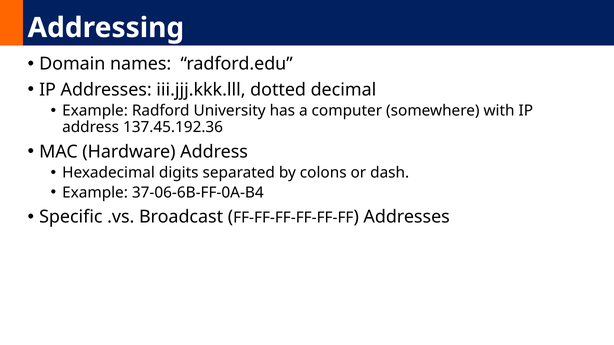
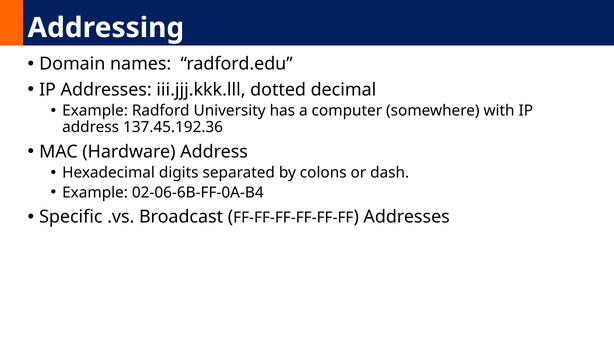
37-06-6B-FF-0A-B4: 37-06-6B-FF-0A-B4 -> 02-06-6B-FF-0A-B4
